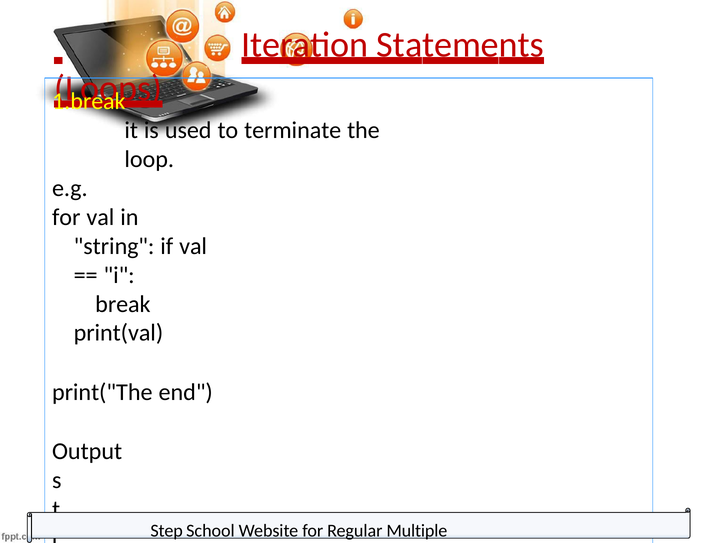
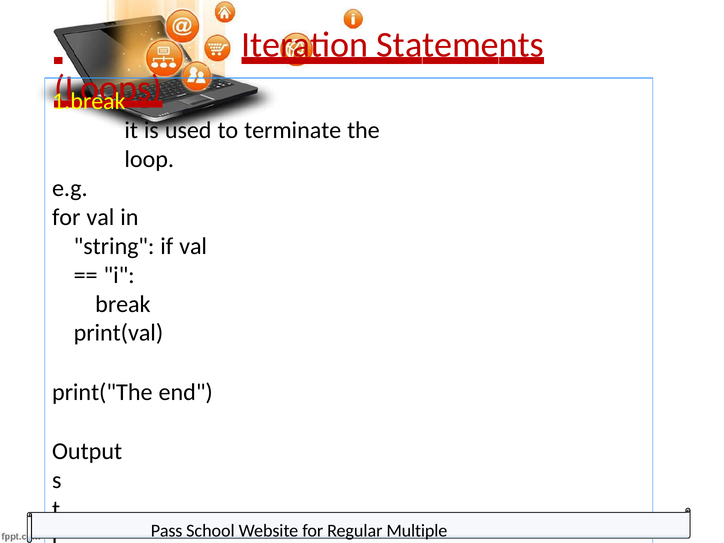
Step: Step -> Pass
